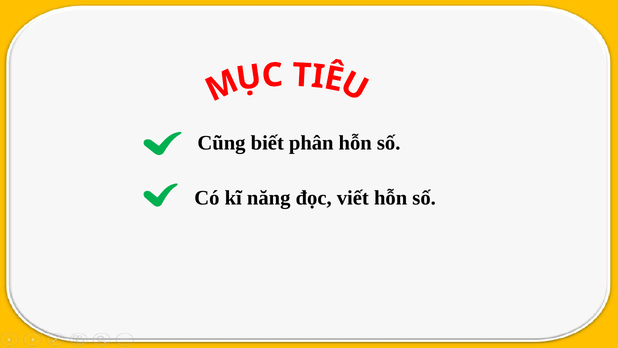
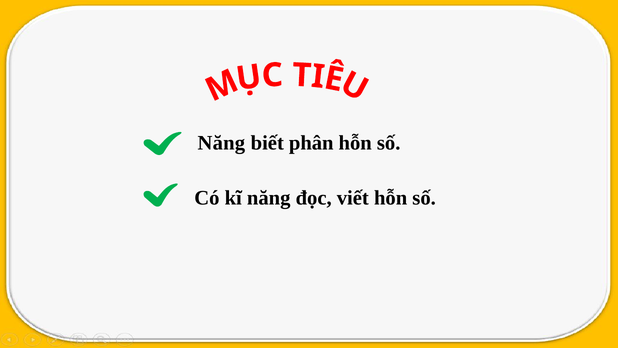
Cũng at (221, 143): Cũng -> Năng
